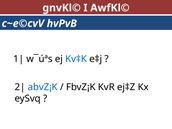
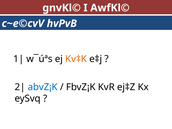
Kv‡K colour: blue -> orange
